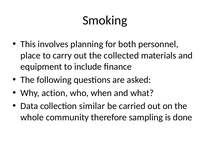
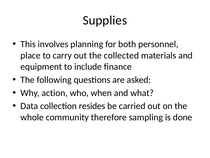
Smoking: Smoking -> Supplies
similar: similar -> resides
